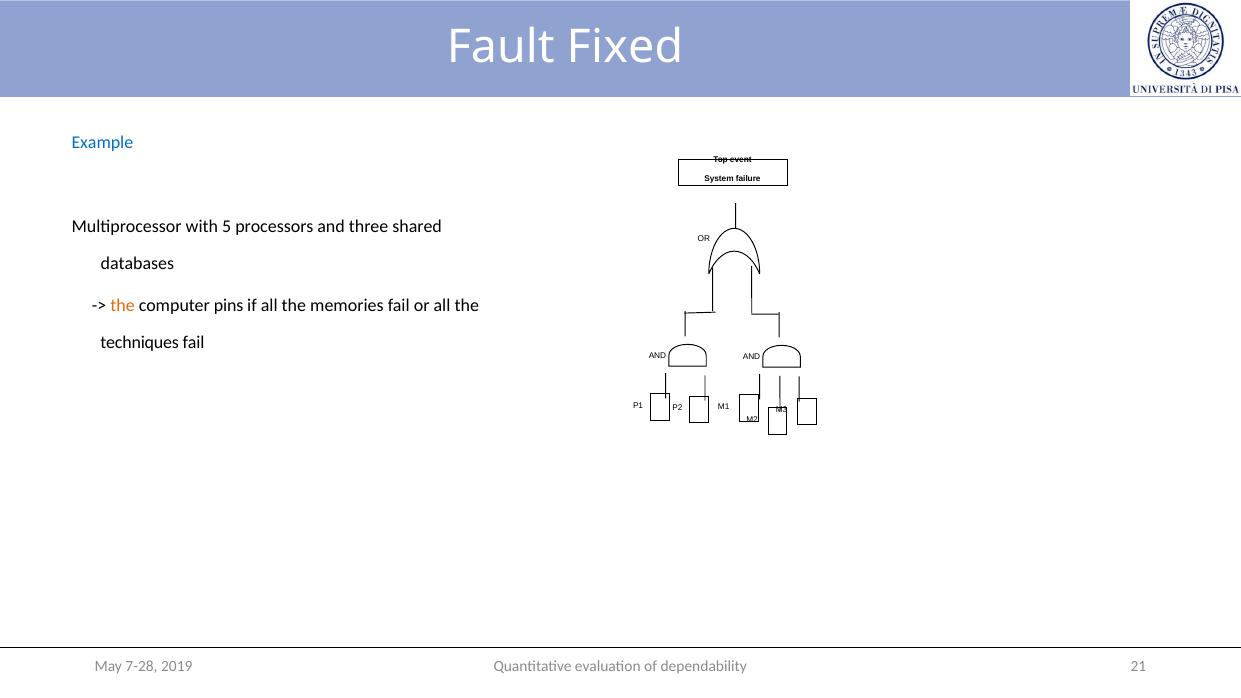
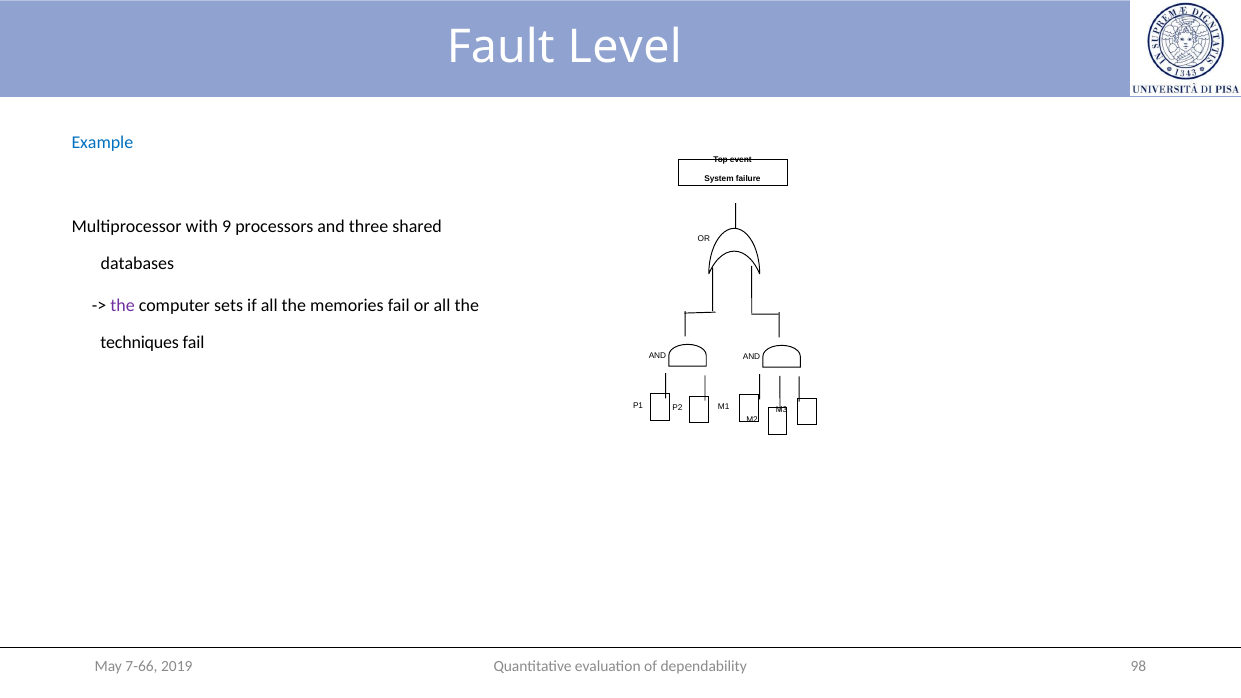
Fixed: Fixed -> Level
5: 5 -> 9
the at (123, 306) colour: orange -> purple
pins: pins -> sets
21: 21 -> 98
7-28: 7-28 -> 7-66
